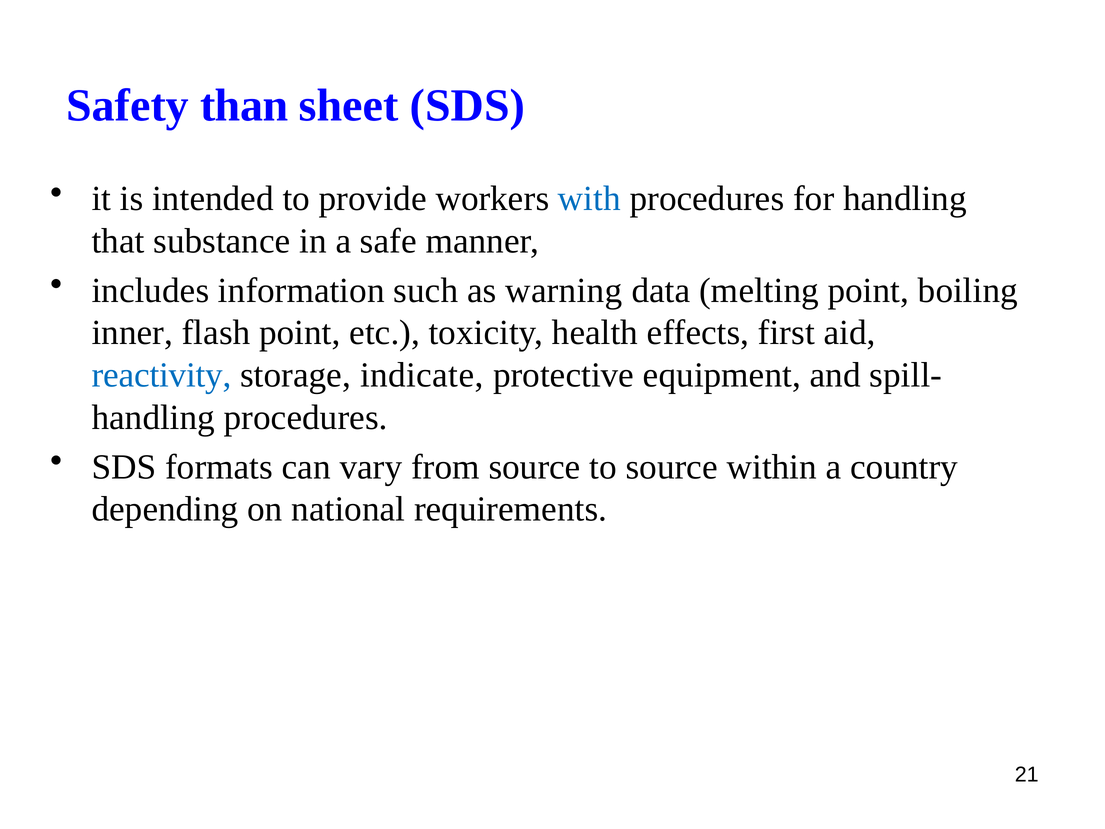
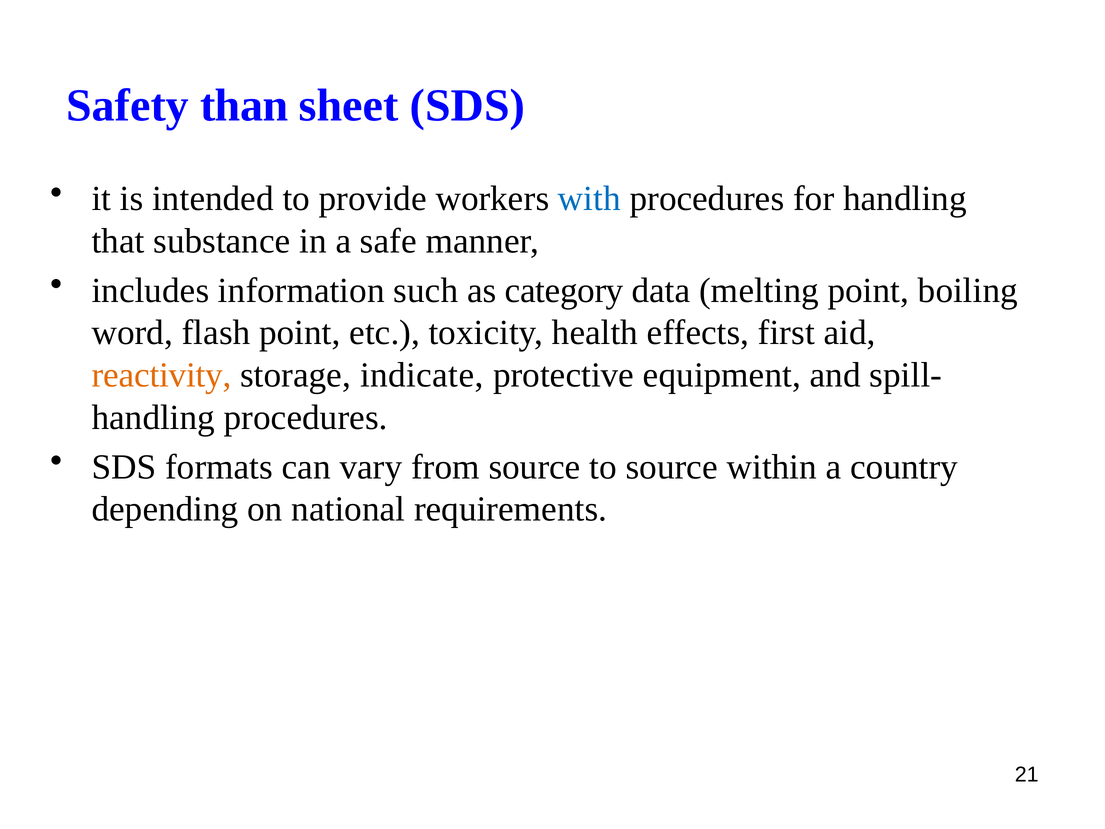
warning: warning -> category
inner: inner -> word
reactivity colour: blue -> orange
